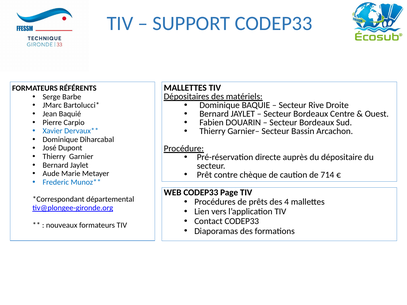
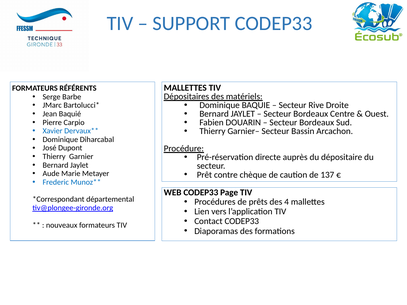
714: 714 -> 137
